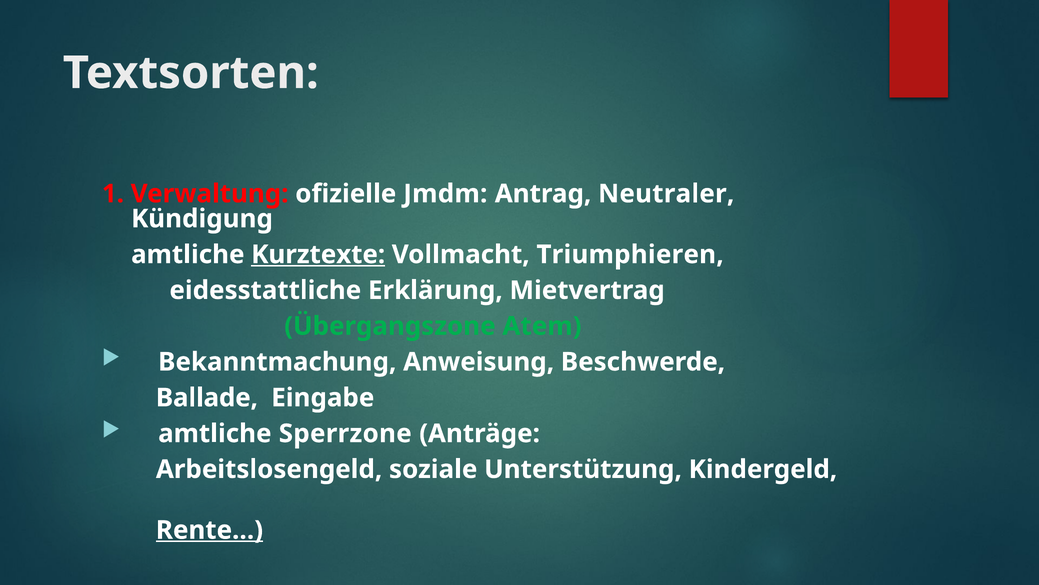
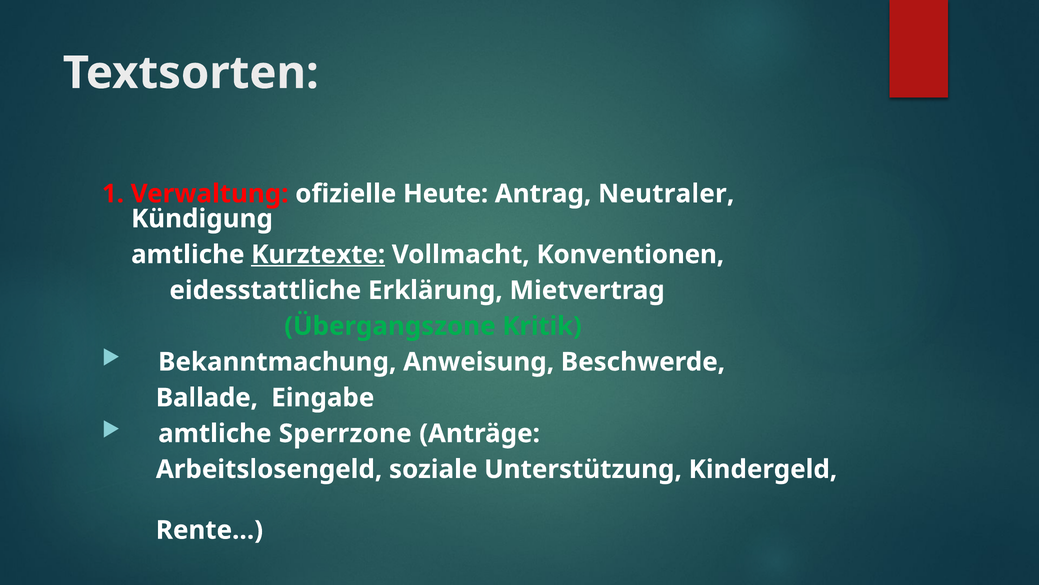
Jmdm: Jmdm -> Heute
Triumphieren: Triumphieren -> Konventionen
Atem: Atem -> Kritik
Rente… underline: present -> none
